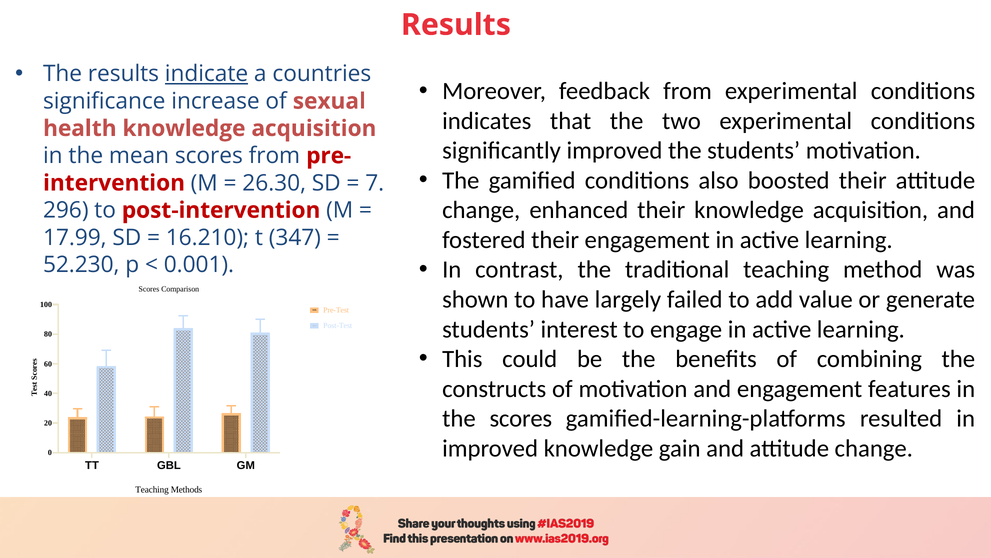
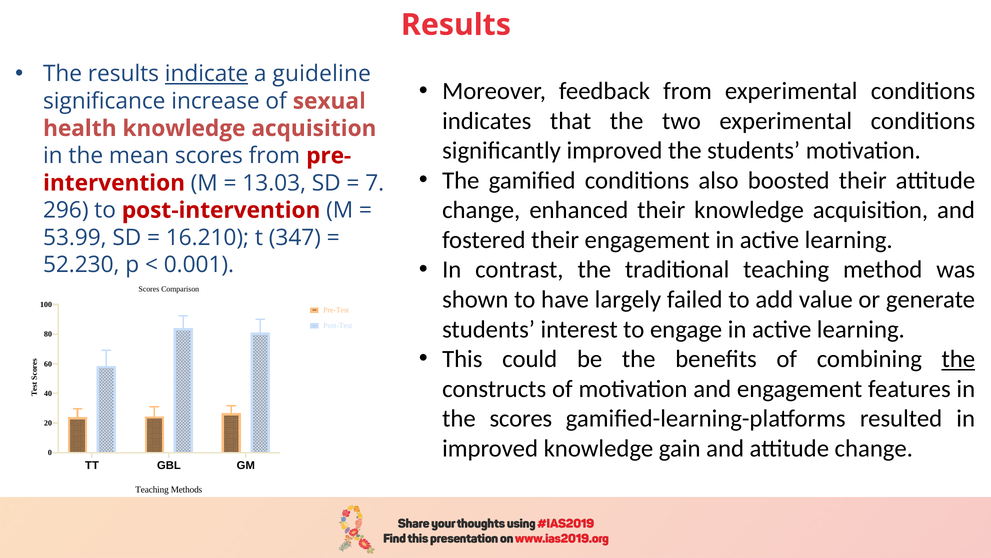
countries: countries -> guideline
26.30: 26.30 -> 13.03
17.99: 17.99 -> 53.99
the at (958, 359) underline: none -> present
